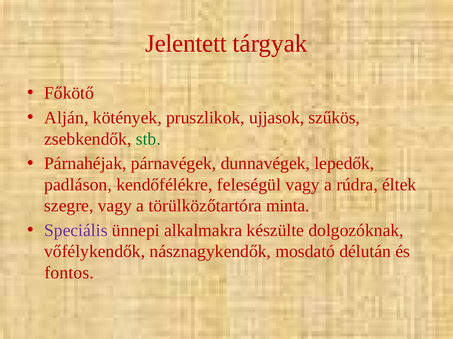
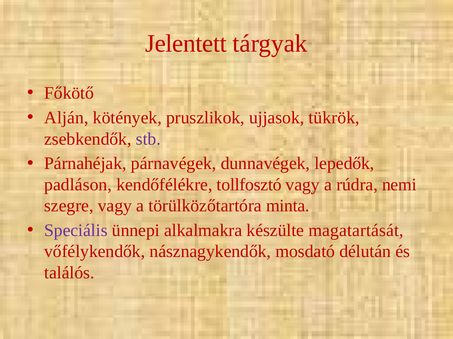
szűkös: szűkös -> tükrök
stb colour: green -> purple
feleségül: feleségül -> tollfosztó
éltek: éltek -> nemi
dolgozóknak: dolgozóknak -> magatartását
fontos: fontos -> találós
